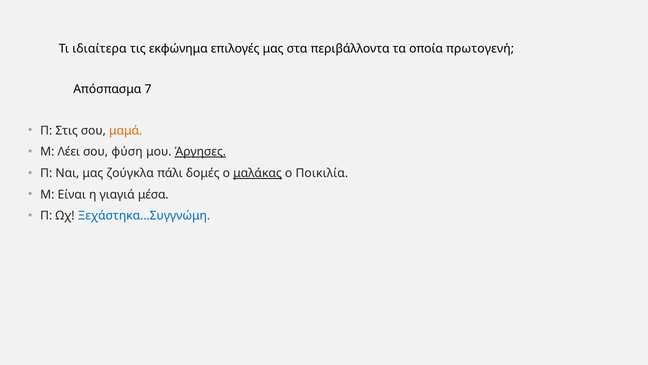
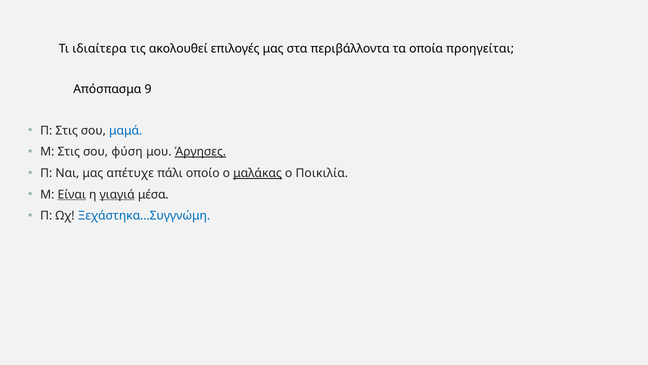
εκφώνημα: εκφώνημα -> ακολουθεί
πρωτογενή: πρωτογενή -> προηγείται
7: 7 -> 9
μαμά colour: orange -> blue
Μ Λέει: Λέει -> Στις
ζούγκλα: ζούγκλα -> απέτυχε
δομές: δομές -> οποίο
Είναι underline: none -> present
γιαγιά underline: none -> present
